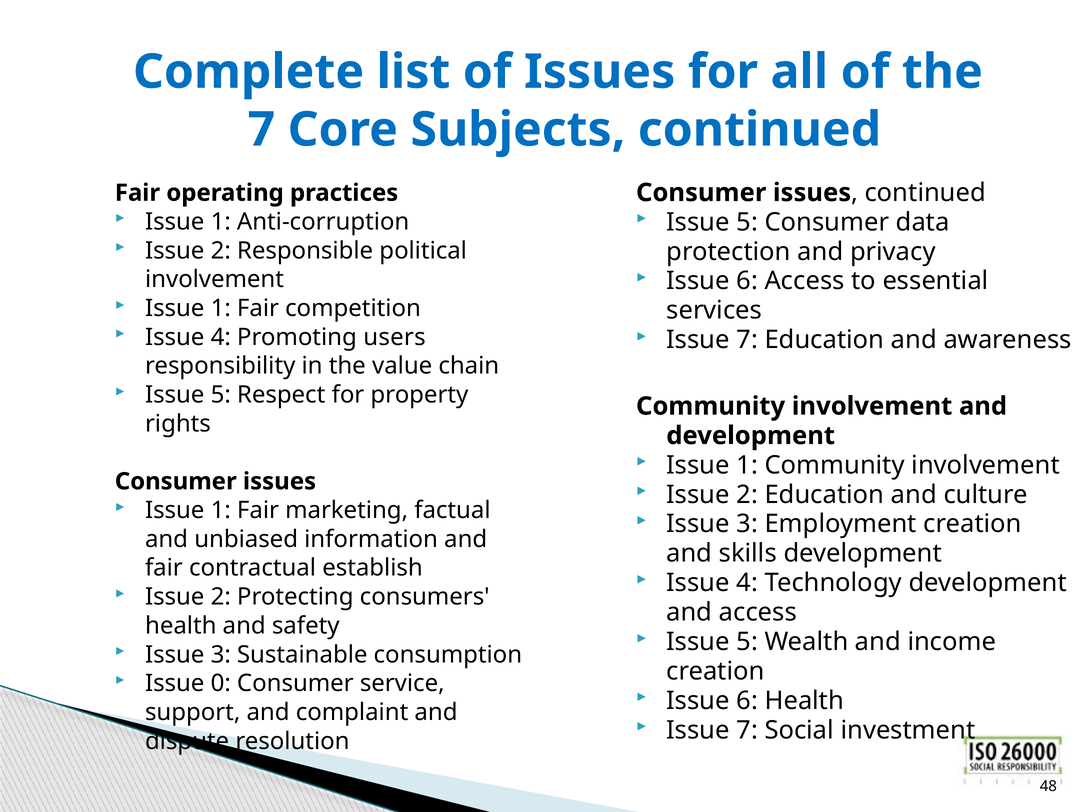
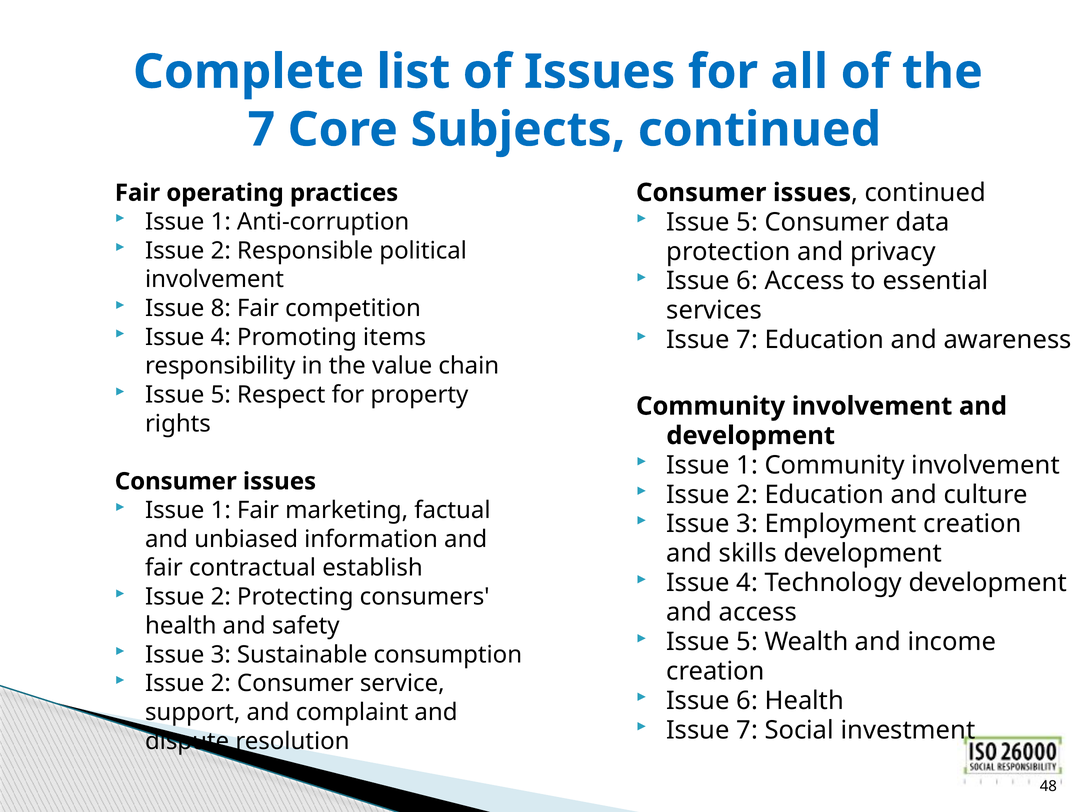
1 at (221, 308): 1 -> 8
users: users -> items
0 at (221, 684): 0 -> 2
